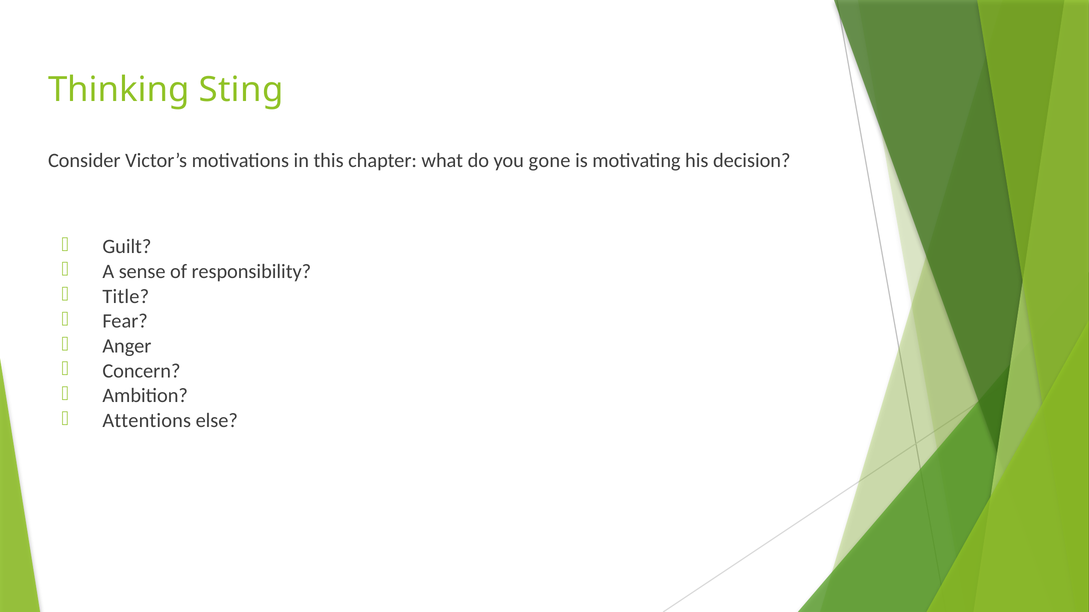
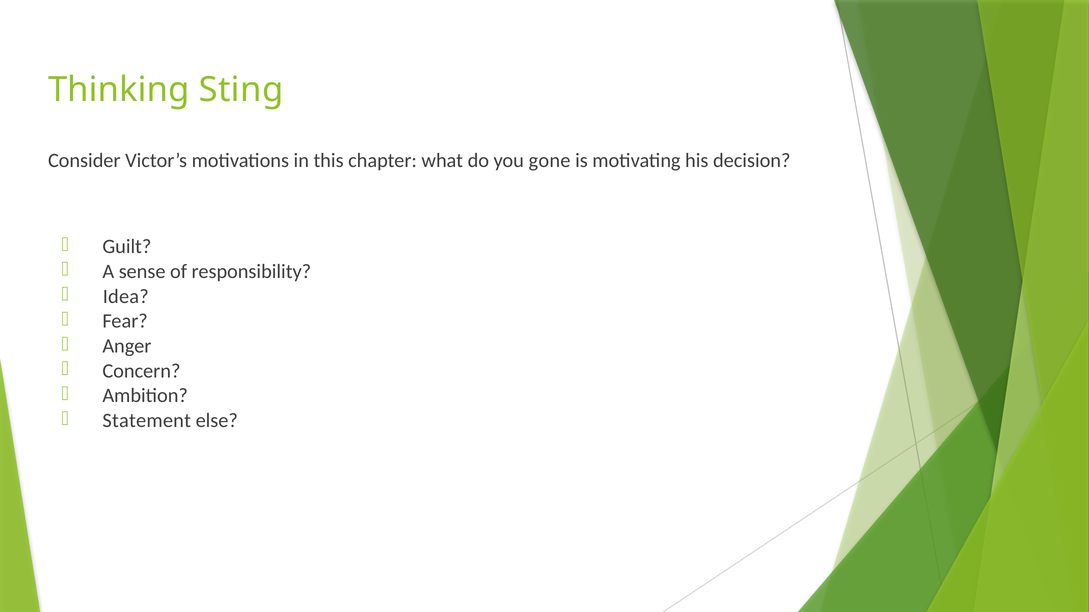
Title: Title -> Idea
Attentions: Attentions -> Statement
